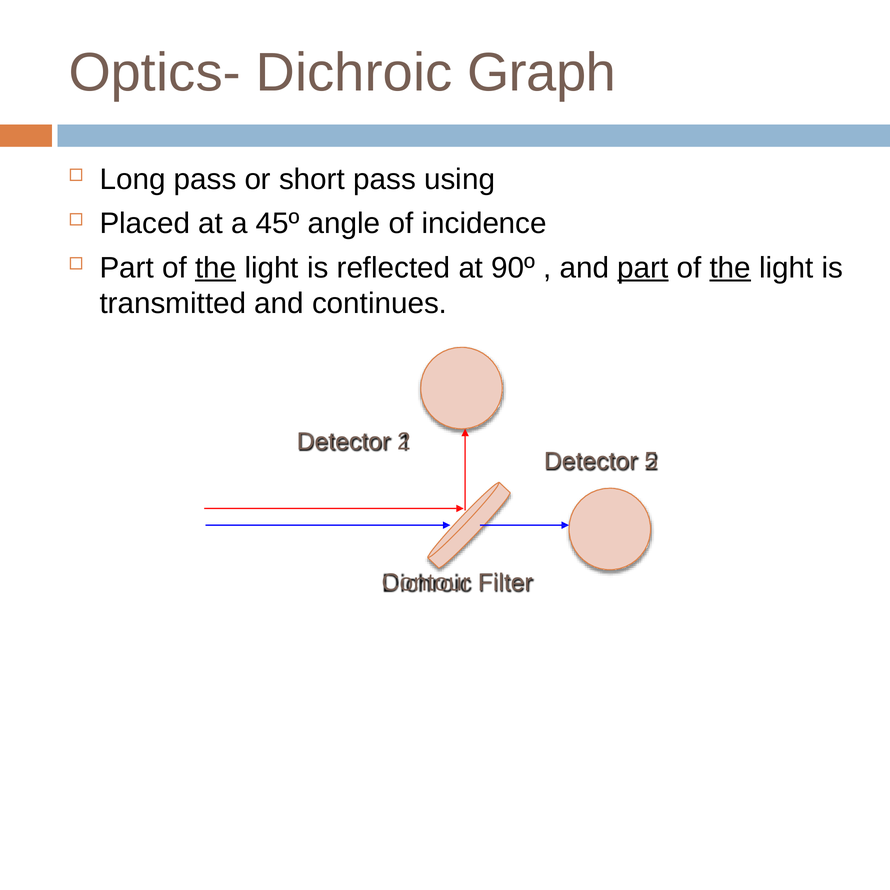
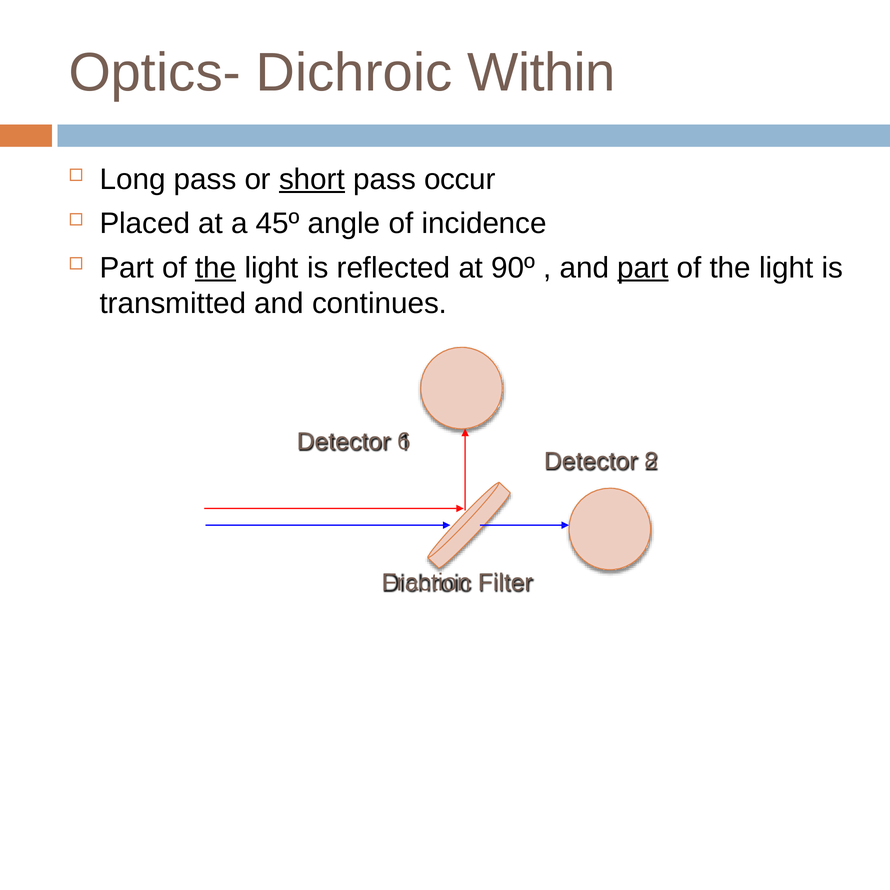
Graph: Graph -> Within
short underline: none -> present
using: using -> occur
the at (730, 268) underline: present -> none
2: 2 -> 6
5: 5 -> 8
Contour: Contour -> Fraction
